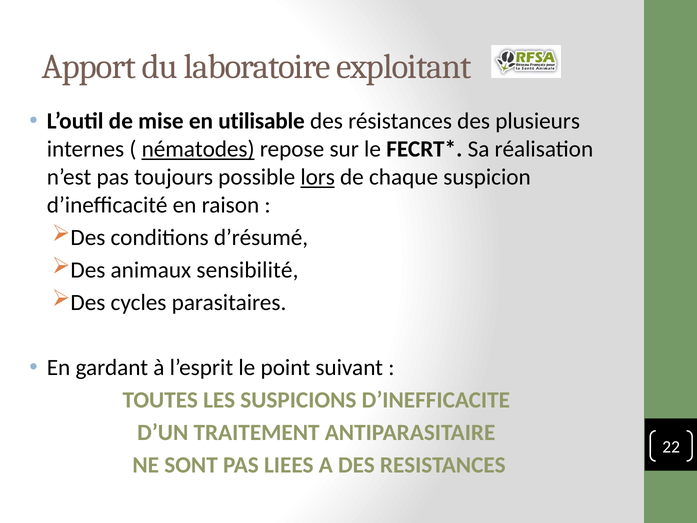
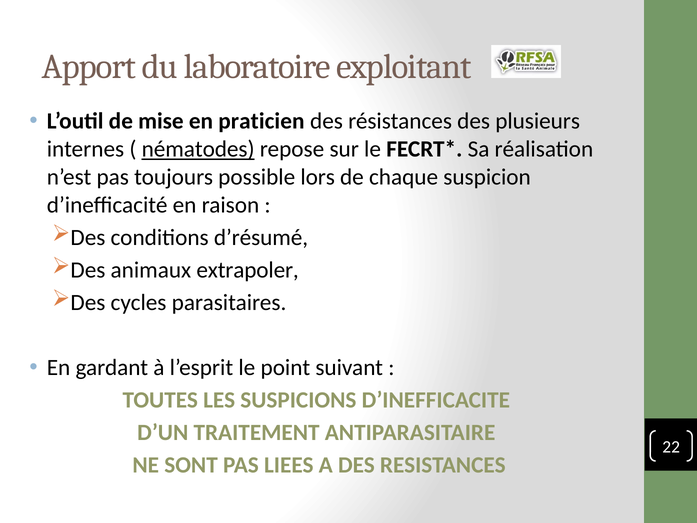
utilisable: utilisable -> praticien
lors underline: present -> none
sensibilité: sensibilité -> extrapoler
